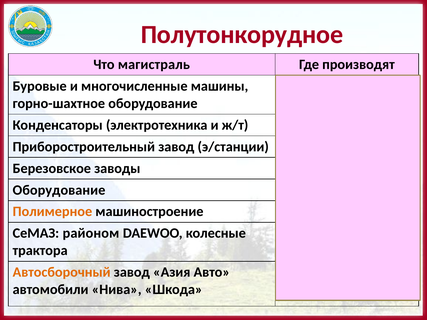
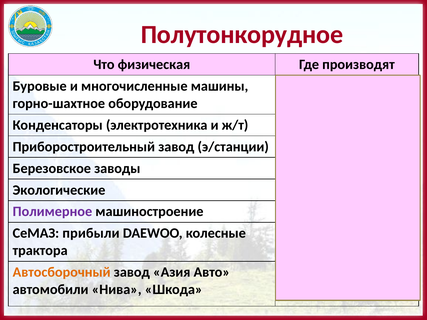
магистраль: магистраль -> физическая
Оборудование at (59, 190): Оборудование -> Экологические
Полимерное colour: orange -> purple
районом: районом -> прибыли
